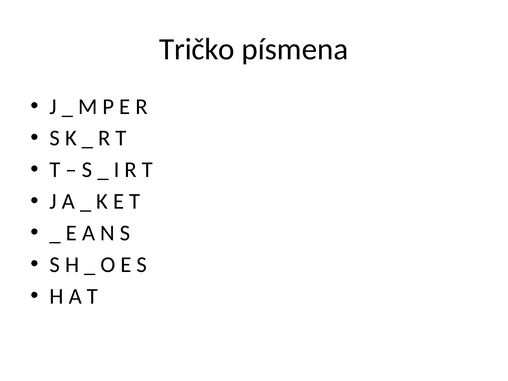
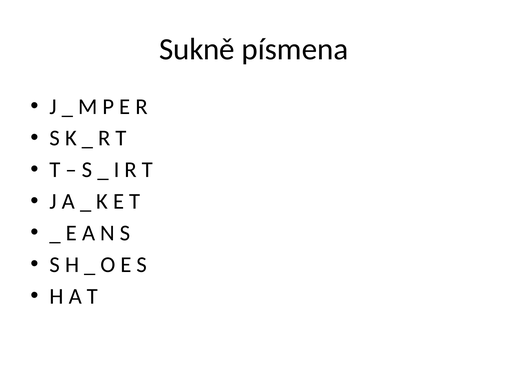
Tričko: Tričko -> Sukně
